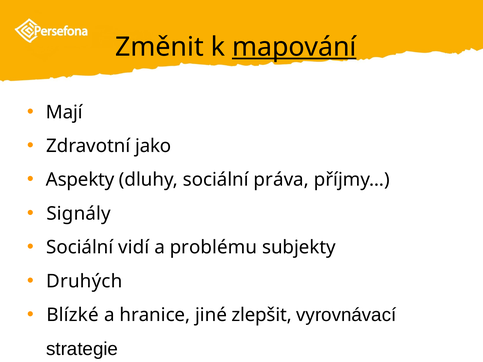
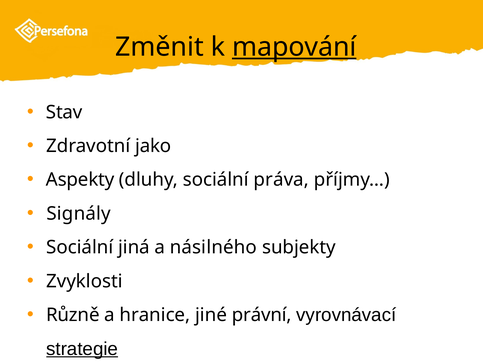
Mají: Mají -> Stav
vidí: vidí -> jiná
problému: problému -> násilného
Druhých: Druhých -> Zvyklosti
Blízké: Blízké -> Různě
zlepšit: zlepšit -> právní
strategie underline: none -> present
